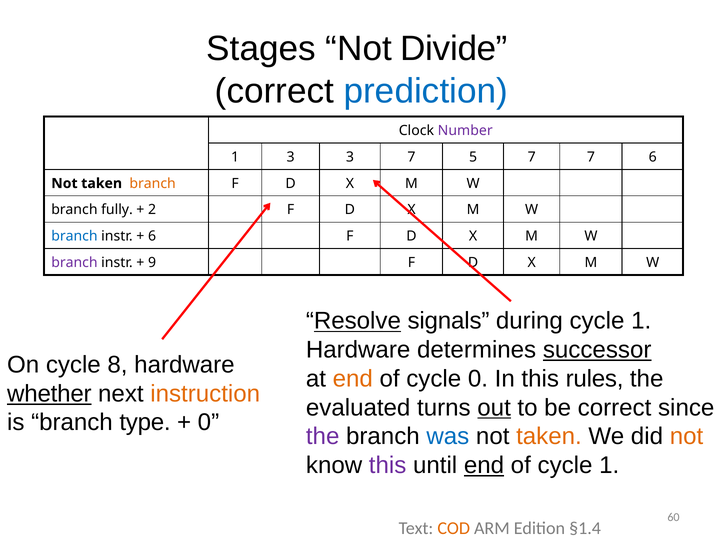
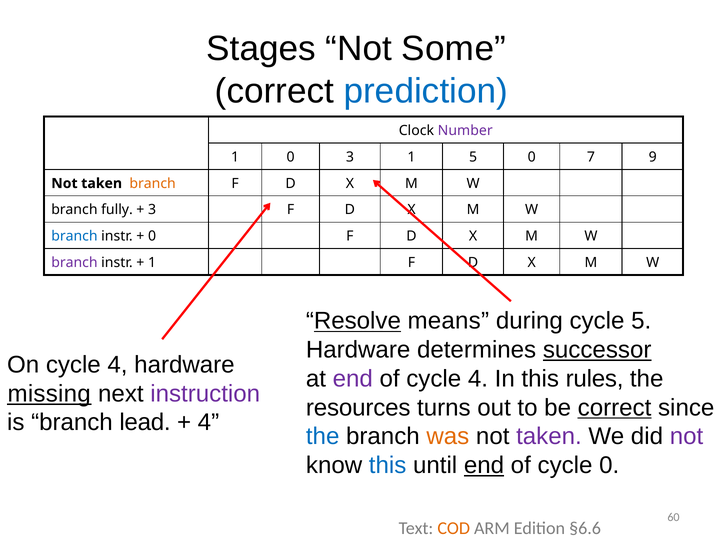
Divide: Divide -> Some
1 3: 3 -> 0
3 7: 7 -> 1
5 7: 7 -> 0
7 6: 6 -> 9
2 at (152, 210): 2 -> 3
6 at (152, 236): 6 -> 0
9 at (152, 263): 9 -> 1
signals: signals -> means
during cycle 1: 1 -> 5
On cycle 8: 8 -> 4
end at (353, 379) colour: orange -> purple
of cycle 0: 0 -> 4
whether: whether -> missing
instruction colour: orange -> purple
evaluated: evaluated -> resources
out underline: present -> none
correct at (615, 408) underline: none -> present
type: type -> lead
0 at (208, 423): 0 -> 4
the at (323, 437) colour: purple -> blue
was colour: blue -> orange
taken at (549, 437) colour: orange -> purple
not at (686, 437) colour: orange -> purple
this at (388, 466) colour: purple -> blue
of cycle 1: 1 -> 0
§1.4: §1.4 -> §6.6
